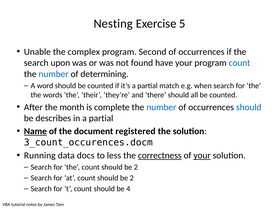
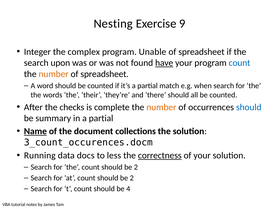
5: 5 -> 9
Unable: Unable -> Integer
Second: Second -> Unable
occurrences at (201, 52): occurrences -> spreadsheet
have underline: none -> present
number at (54, 74) colour: blue -> orange
determining at (105, 74): determining -> spreadsheet
month: month -> checks
number at (161, 107) colour: blue -> orange
describes: describes -> summary
registered: registered -> collections
your at (202, 156) underline: present -> none
